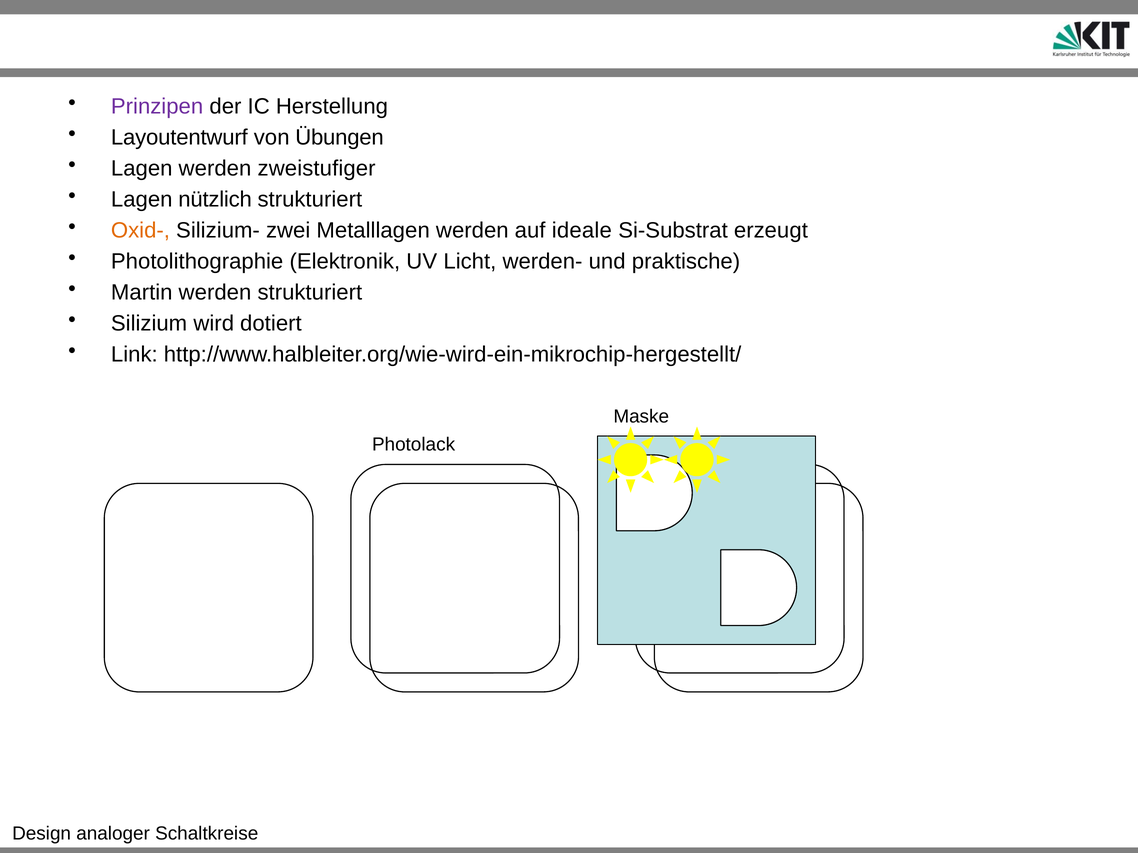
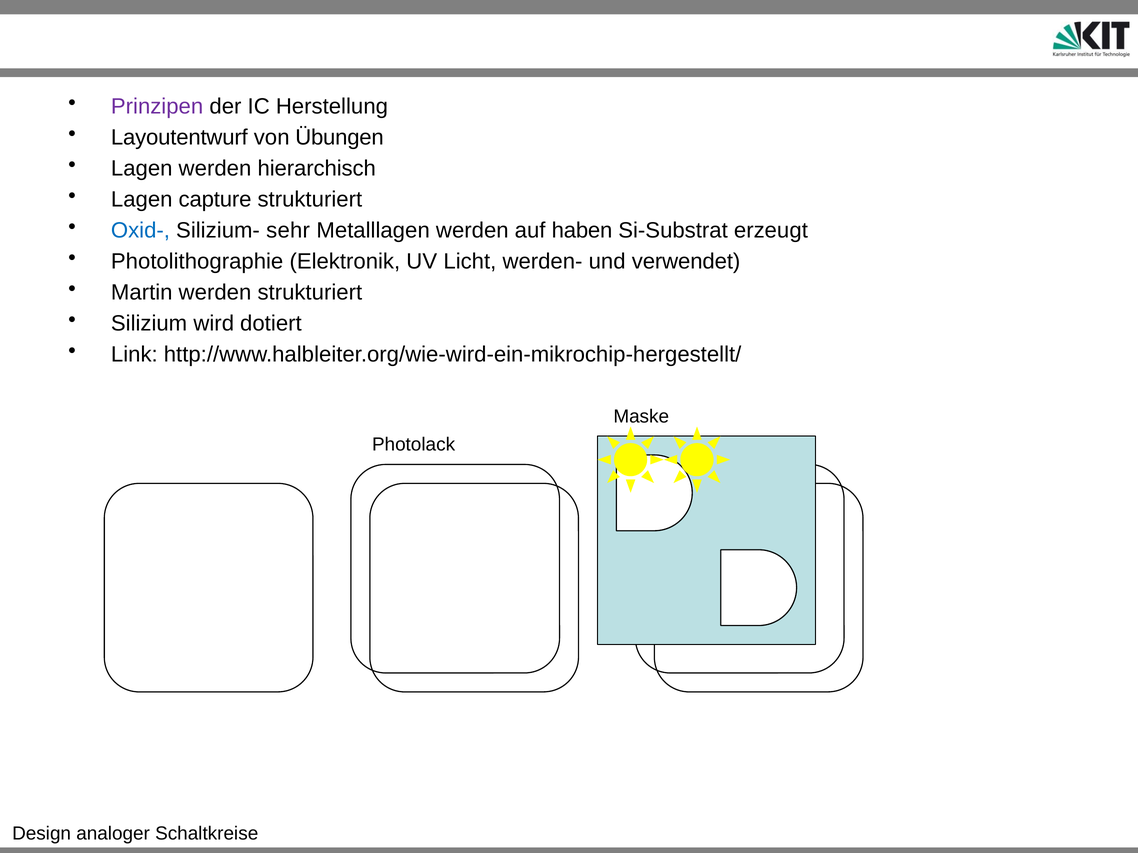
zweistufiger: zweistufiger -> hierarchisch
nützlich: nützlich -> capture
Oxid- colour: orange -> blue
zwei: zwei -> sehr
ideale: ideale -> haben
praktische: praktische -> verwendet
